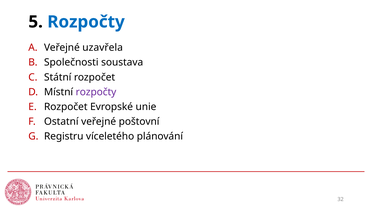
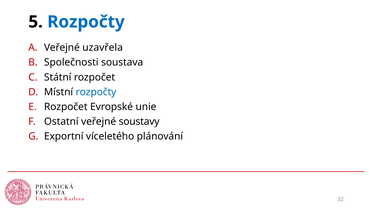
rozpočty at (96, 92) colour: purple -> blue
poštovní: poštovní -> soustavy
Registru: Registru -> Exportní
